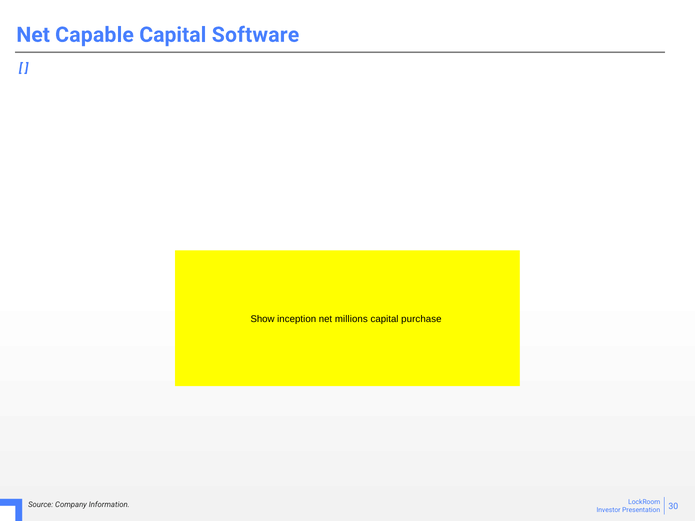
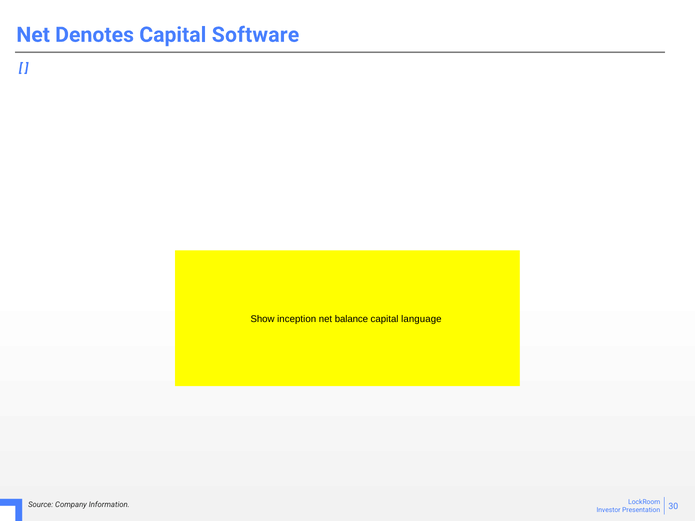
Capable: Capable -> Denotes
millions: millions -> balance
purchase: purchase -> language
